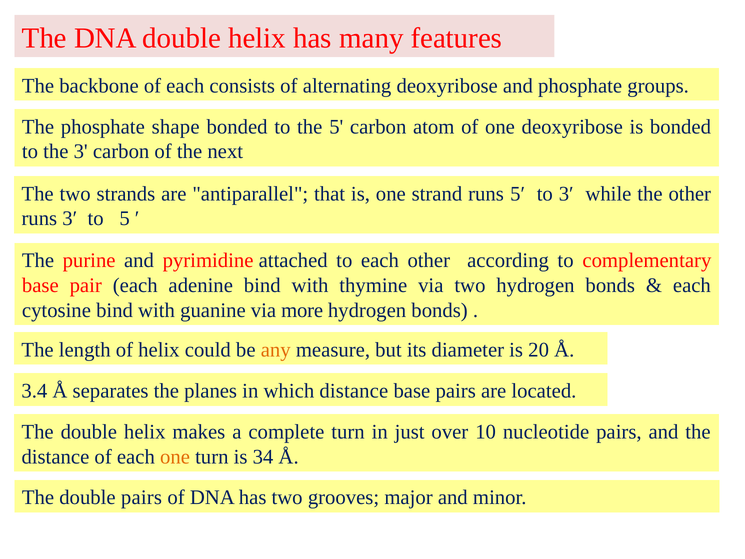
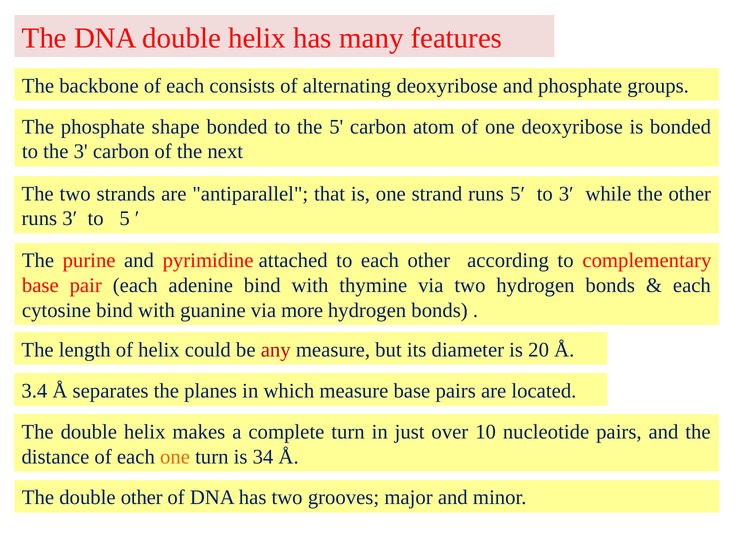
any colour: orange -> red
which distance: distance -> measure
double pairs: pairs -> other
